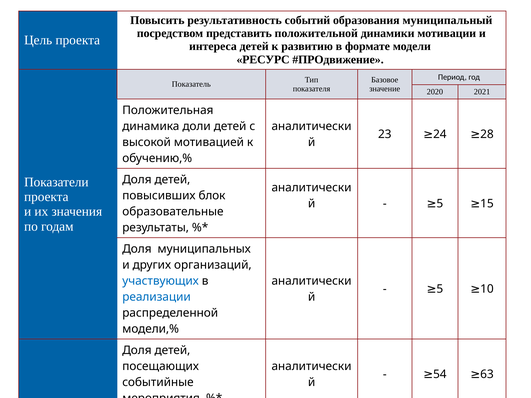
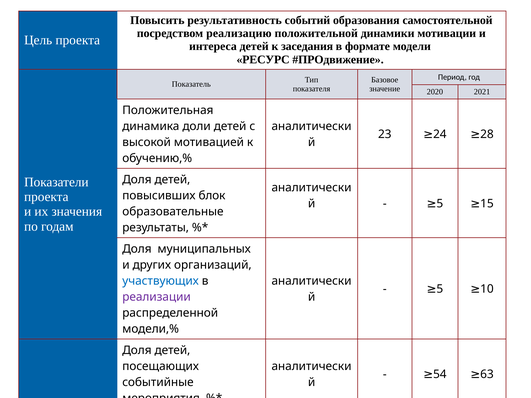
муниципальный: муниципальный -> самостоятельной
представить: представить -> реализацию
развитию: развитию -> заседания
реализации colour: blue -> purple
